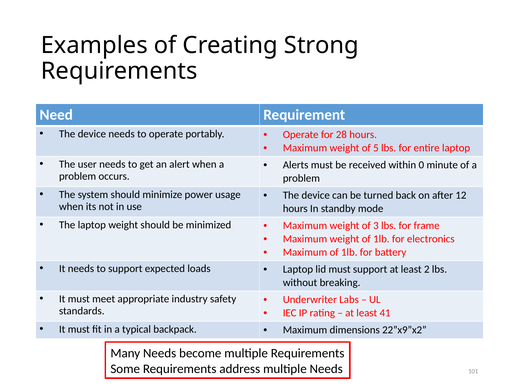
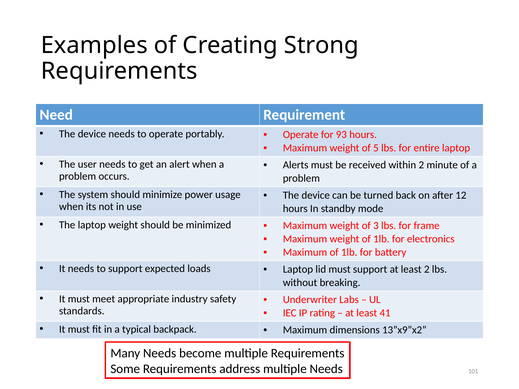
28: 28 -> 93
within 0: 0 -> 2
22”x9”x2: 22”x9”x2 -> 13”x9”x2
